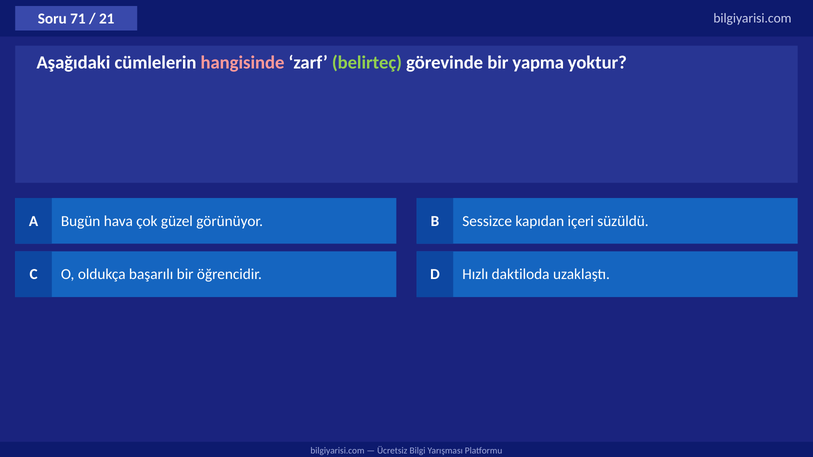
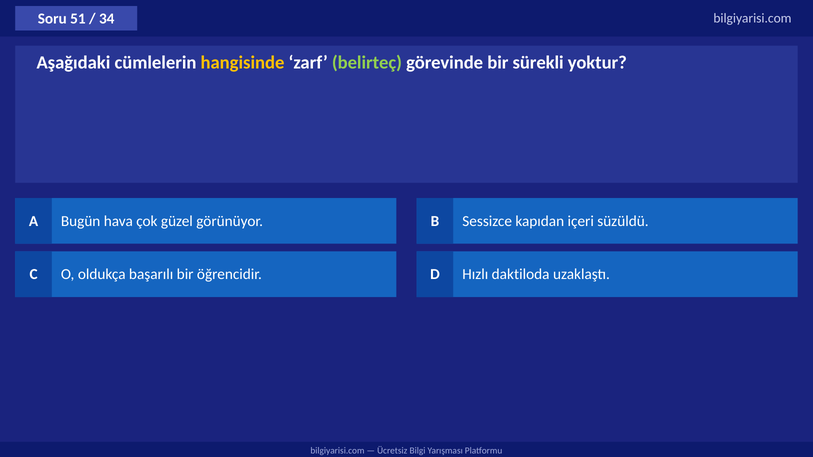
71: 71 -> 51
21: 21 -> 34
hangisinde colour: pink -> yellow
yapma: yapma -> sürekli
